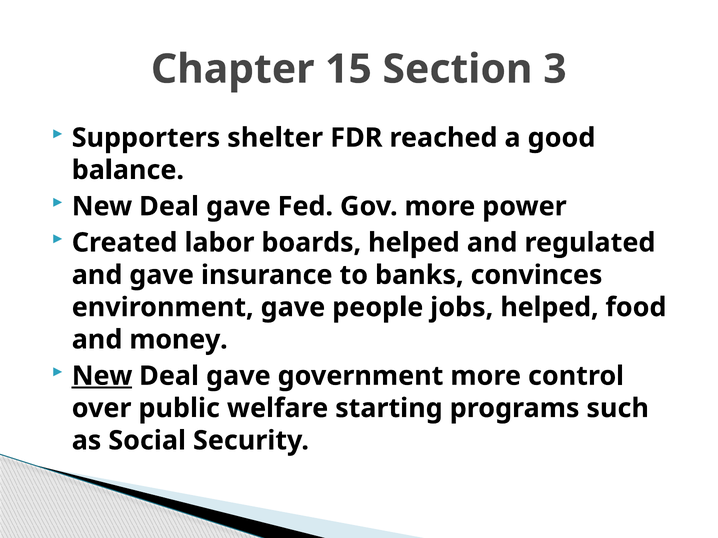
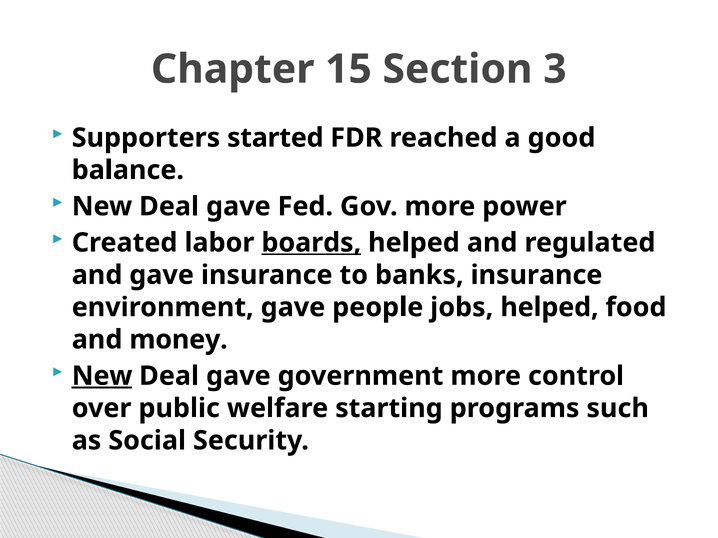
shelter: shelter -> started
boards underline: none -> present
banks convinces: convinces -> insurance
